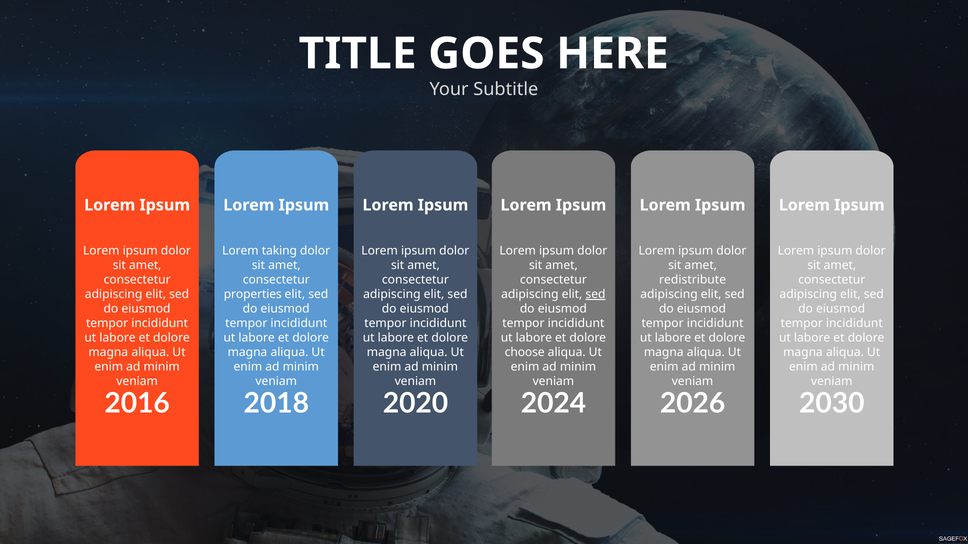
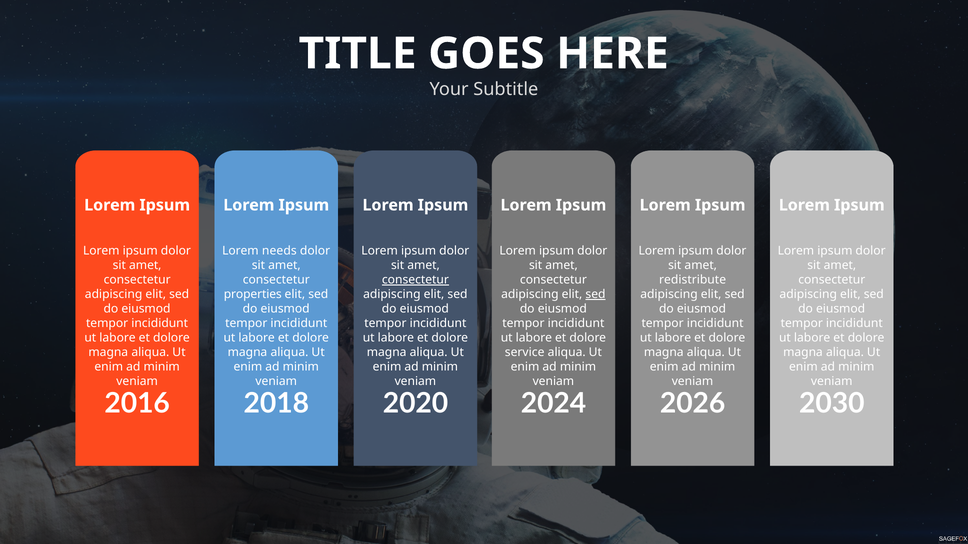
taking: taking -> needs
consectetur at (415, 280) underline: none -> present
choose: choose -> service
